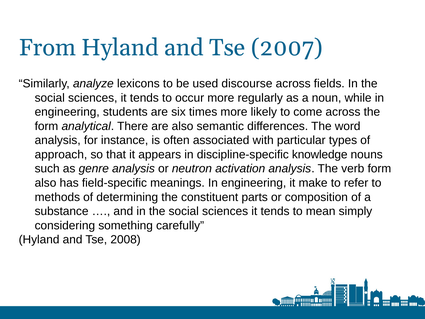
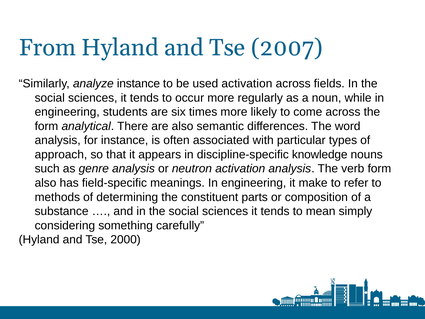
analyze lexicons: lexicons -> instance
used discourse: discourse -> activation
2008: 2008 -> 2000
